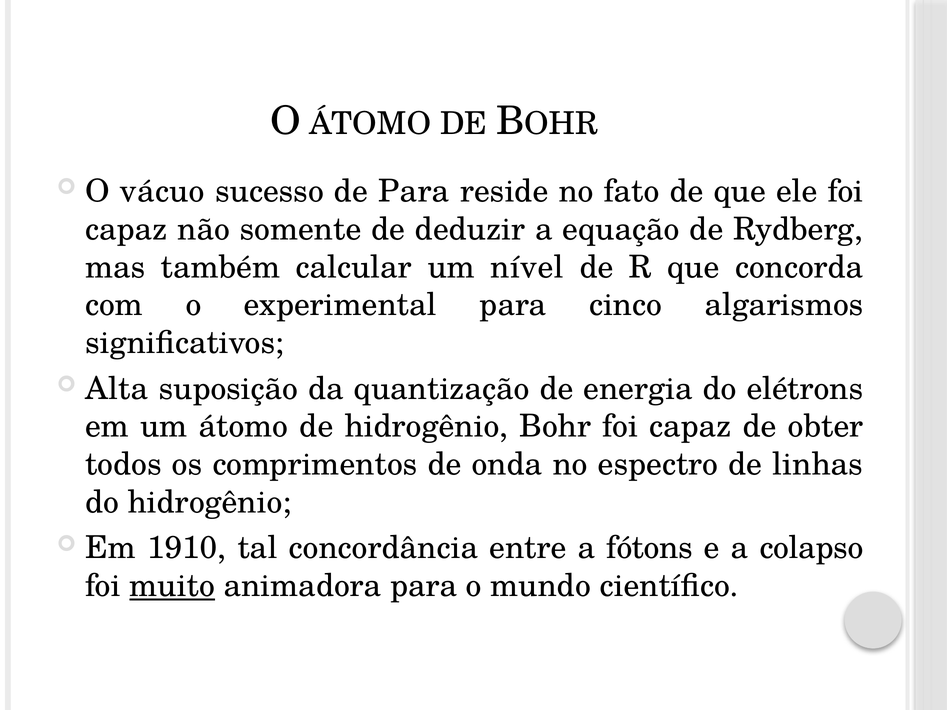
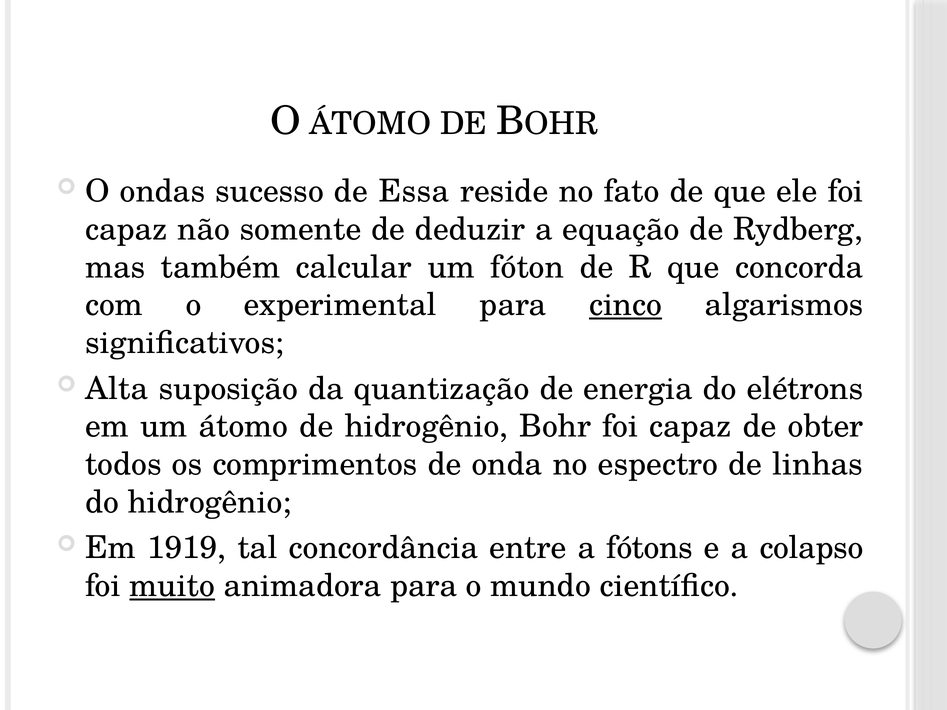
vácuo: vácuo -> ondas
de Para: Para -> Essa
nível: nível -> fóton
cinco underline: none -> present
1910: 1910 -> 1919
